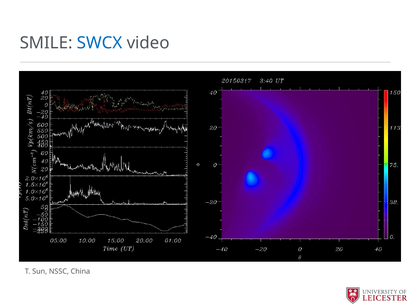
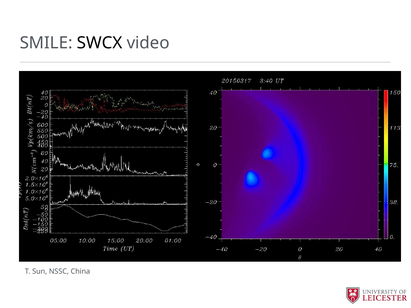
SWCX colour: blue -> black
